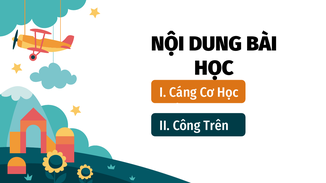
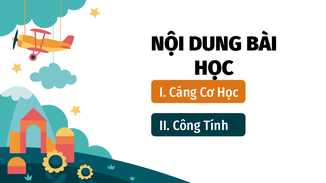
Trên: Trên -> Tính
